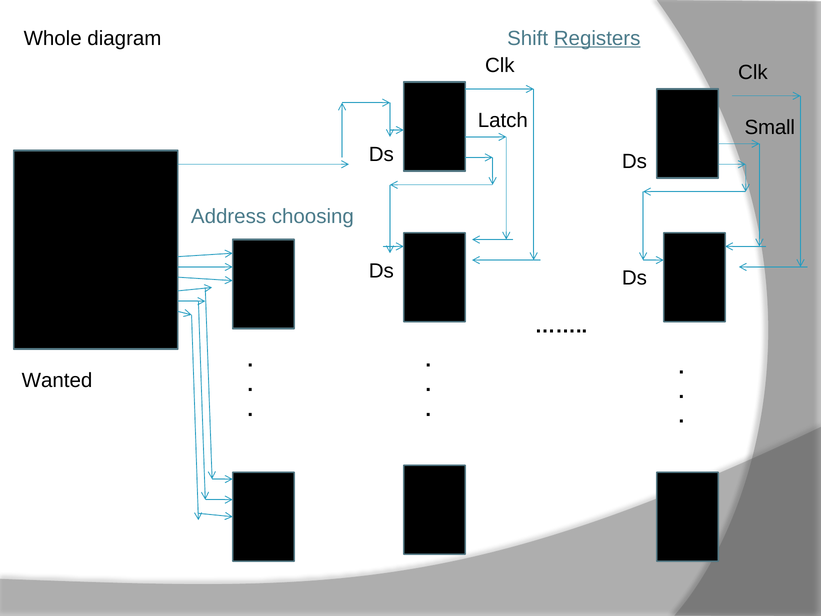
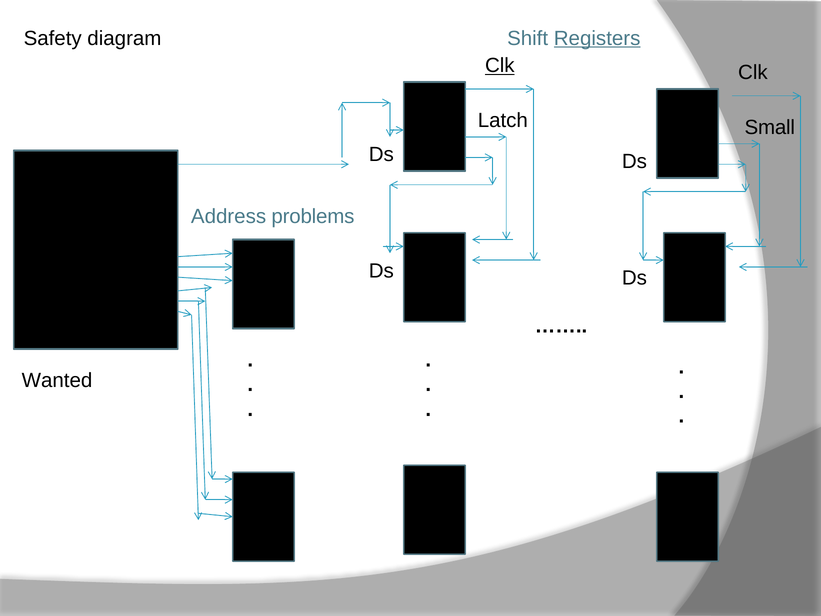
Whole: Whole -> Safety
Clk at (500, 66) underline: none -> present
choosing: choosing -> problems
